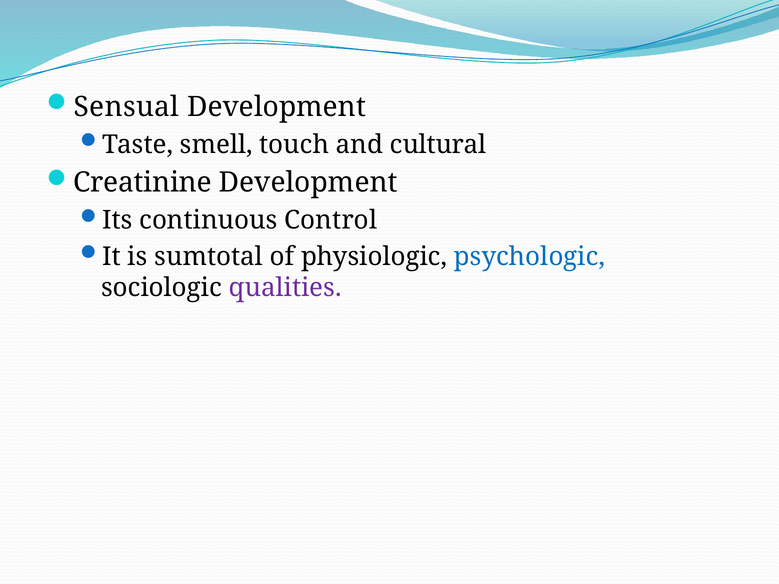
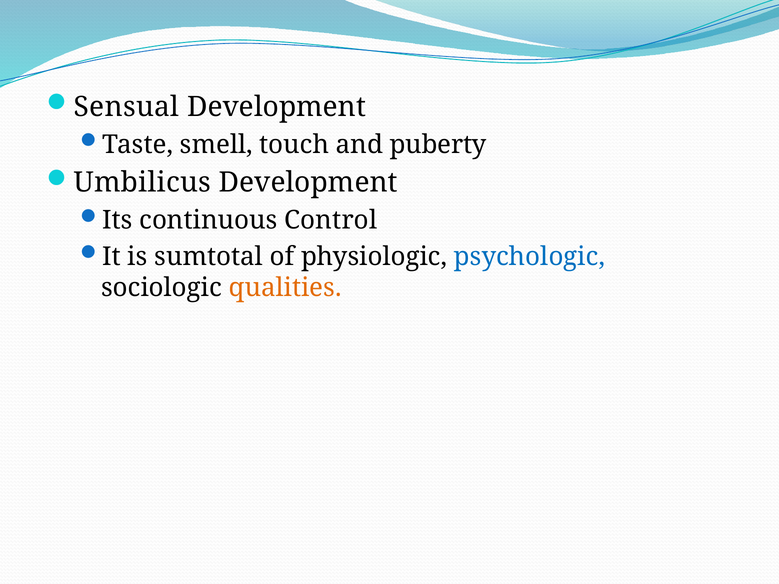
cultural: cultural -> puberty
Creatinine: Creatinine -> Umbilicus
qualities colour: purple -> orange
